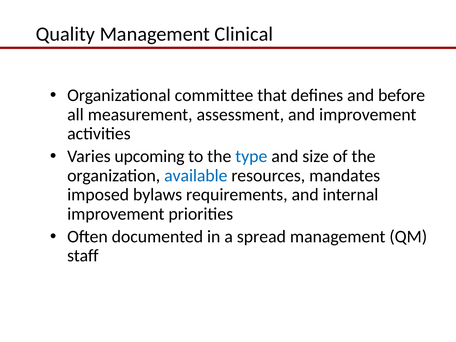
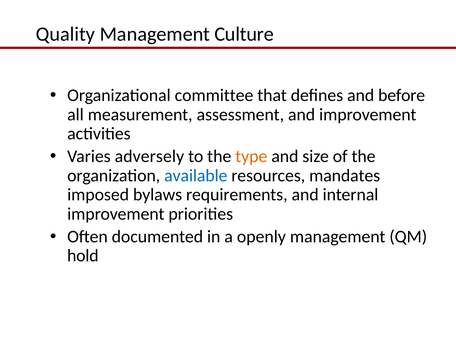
Clinical: Clinical -> Culture
upcoming: upcoming -> adversely
type colour: blue -> orange
spread: spread -> openly
staff: staff -> hold
